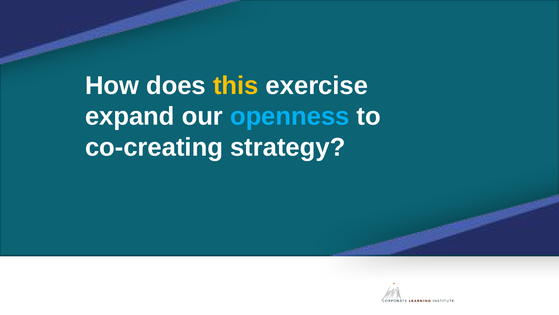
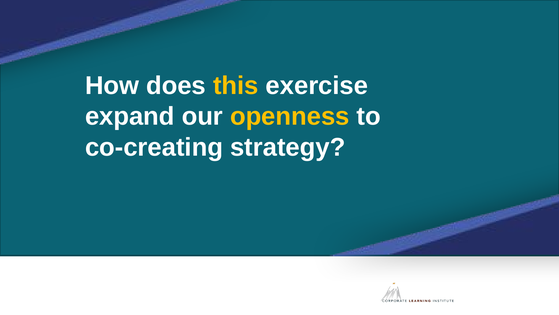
openness colour: light blue -> yellow
